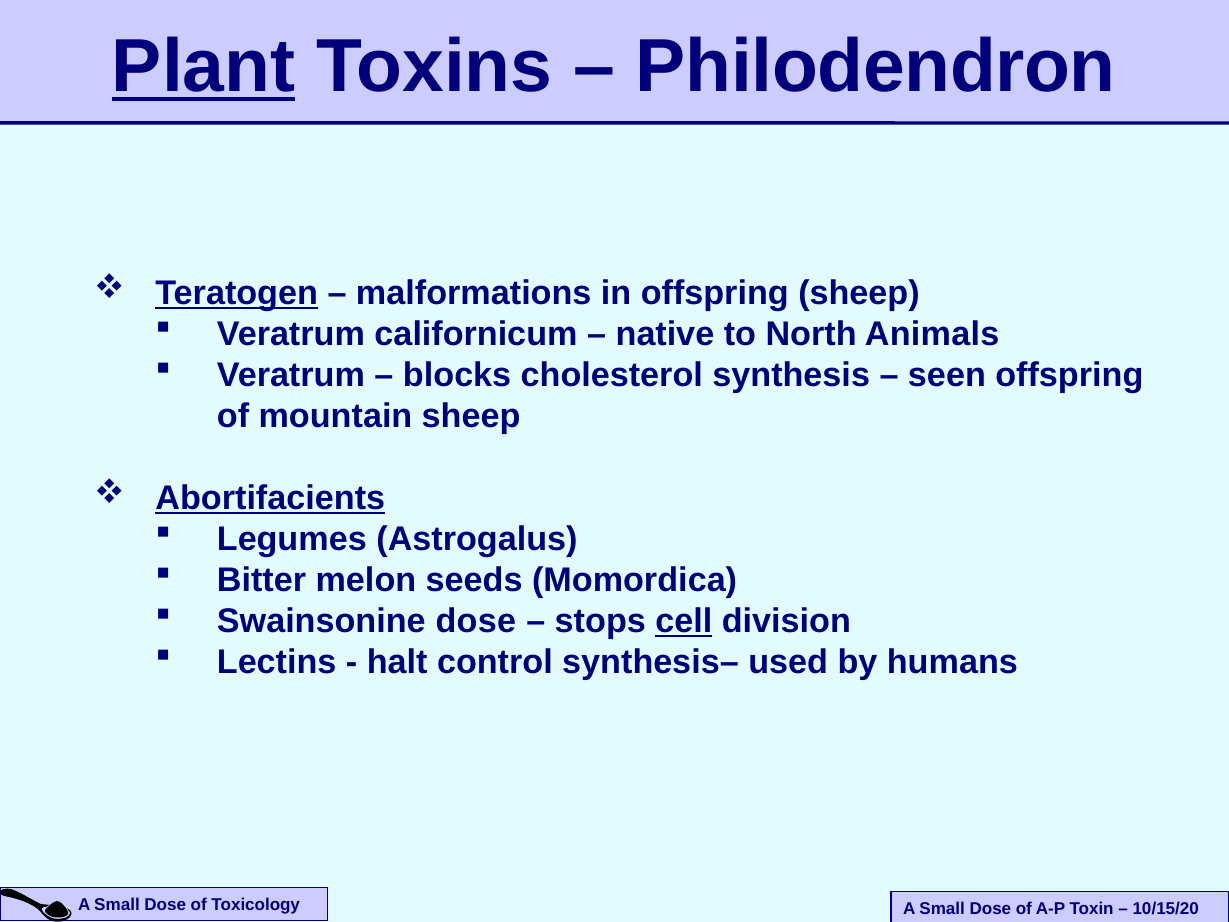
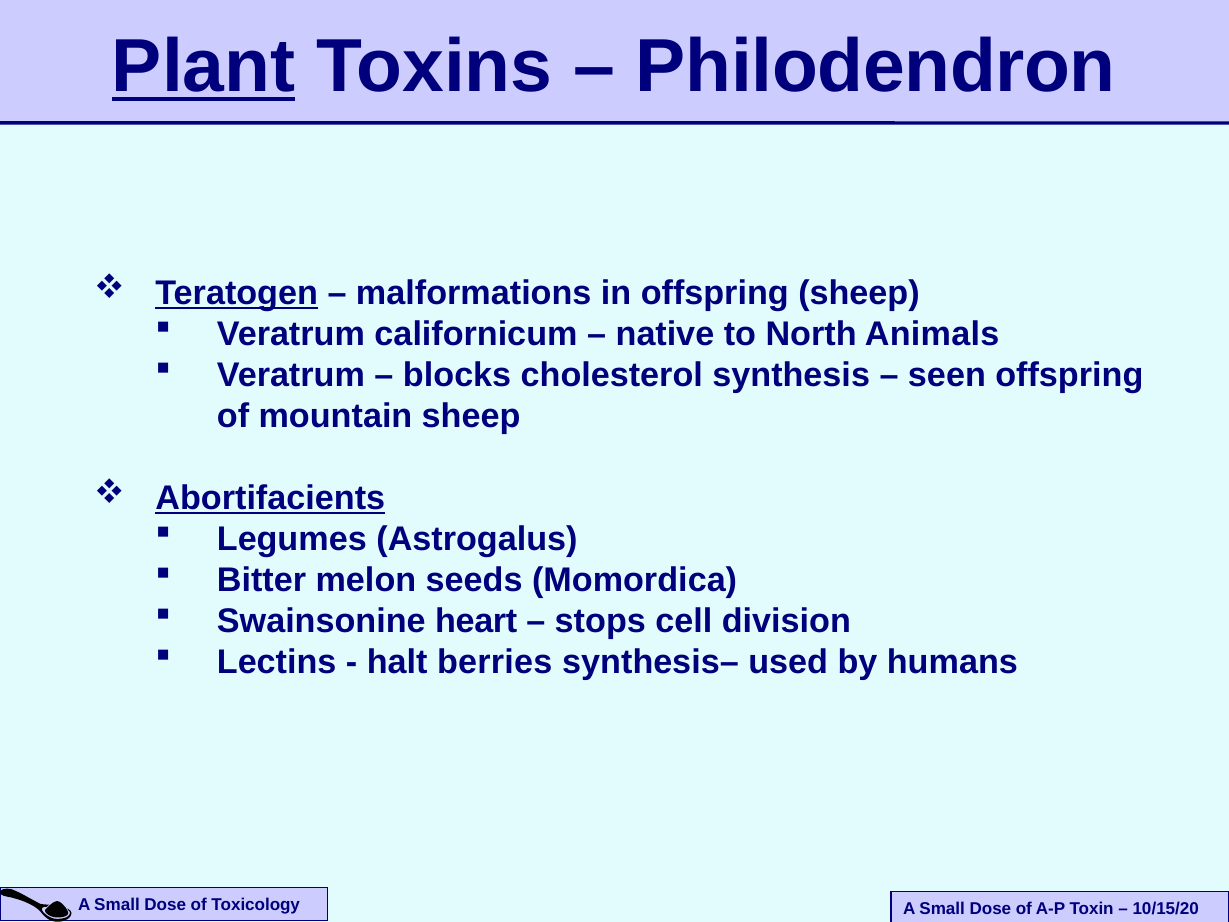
Swainsonine dose: dose -> heart
cell underline: present -> none
control: control -> berries
